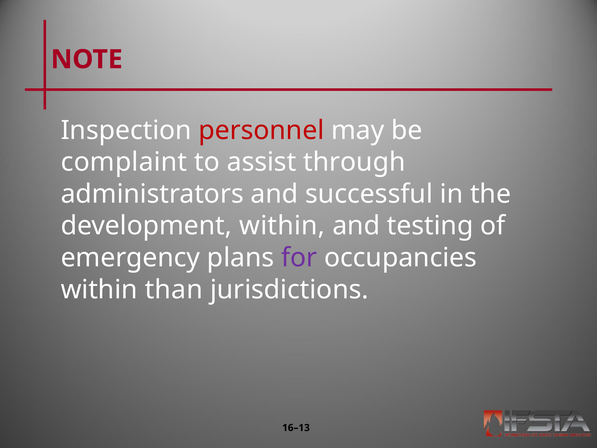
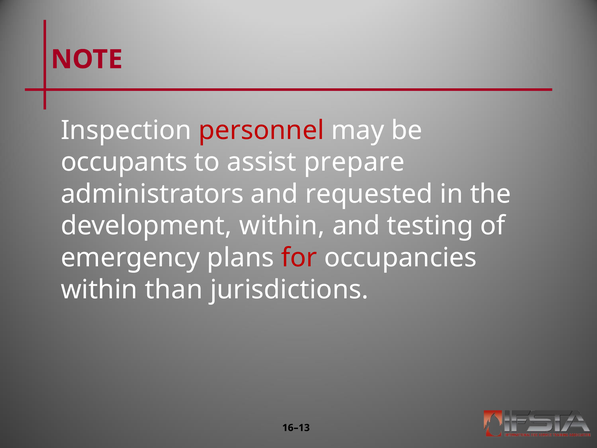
complaint: complaint -> occupants
through: through -> prepare
successful: successful -> requested
for colour: purple -> red
